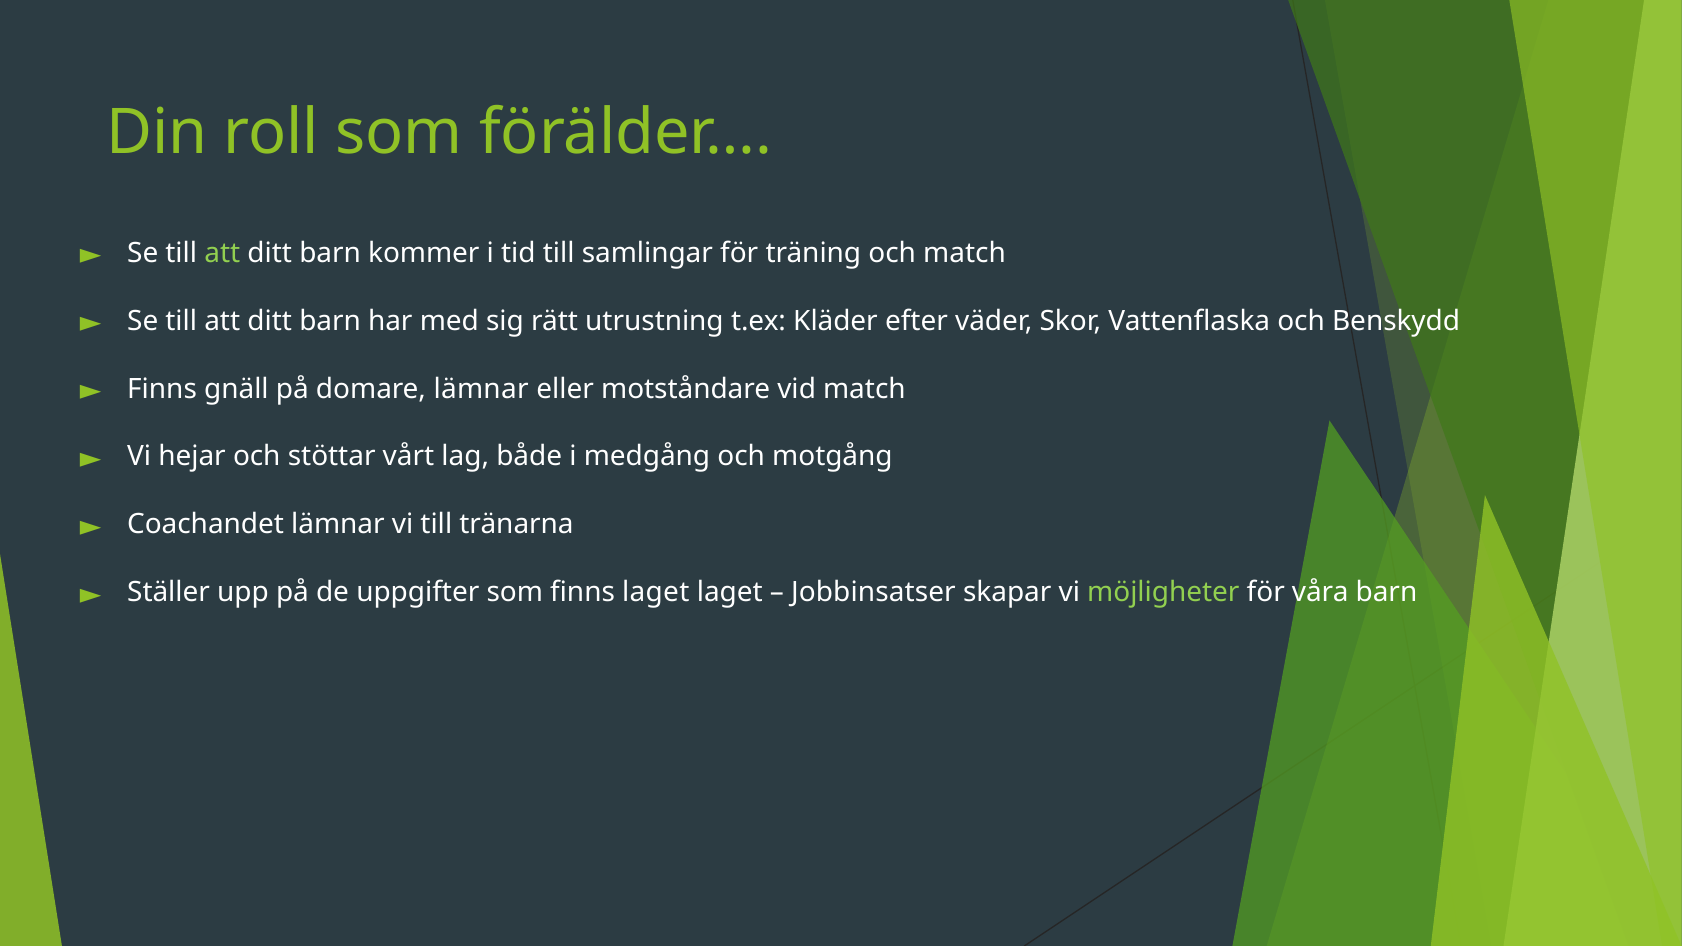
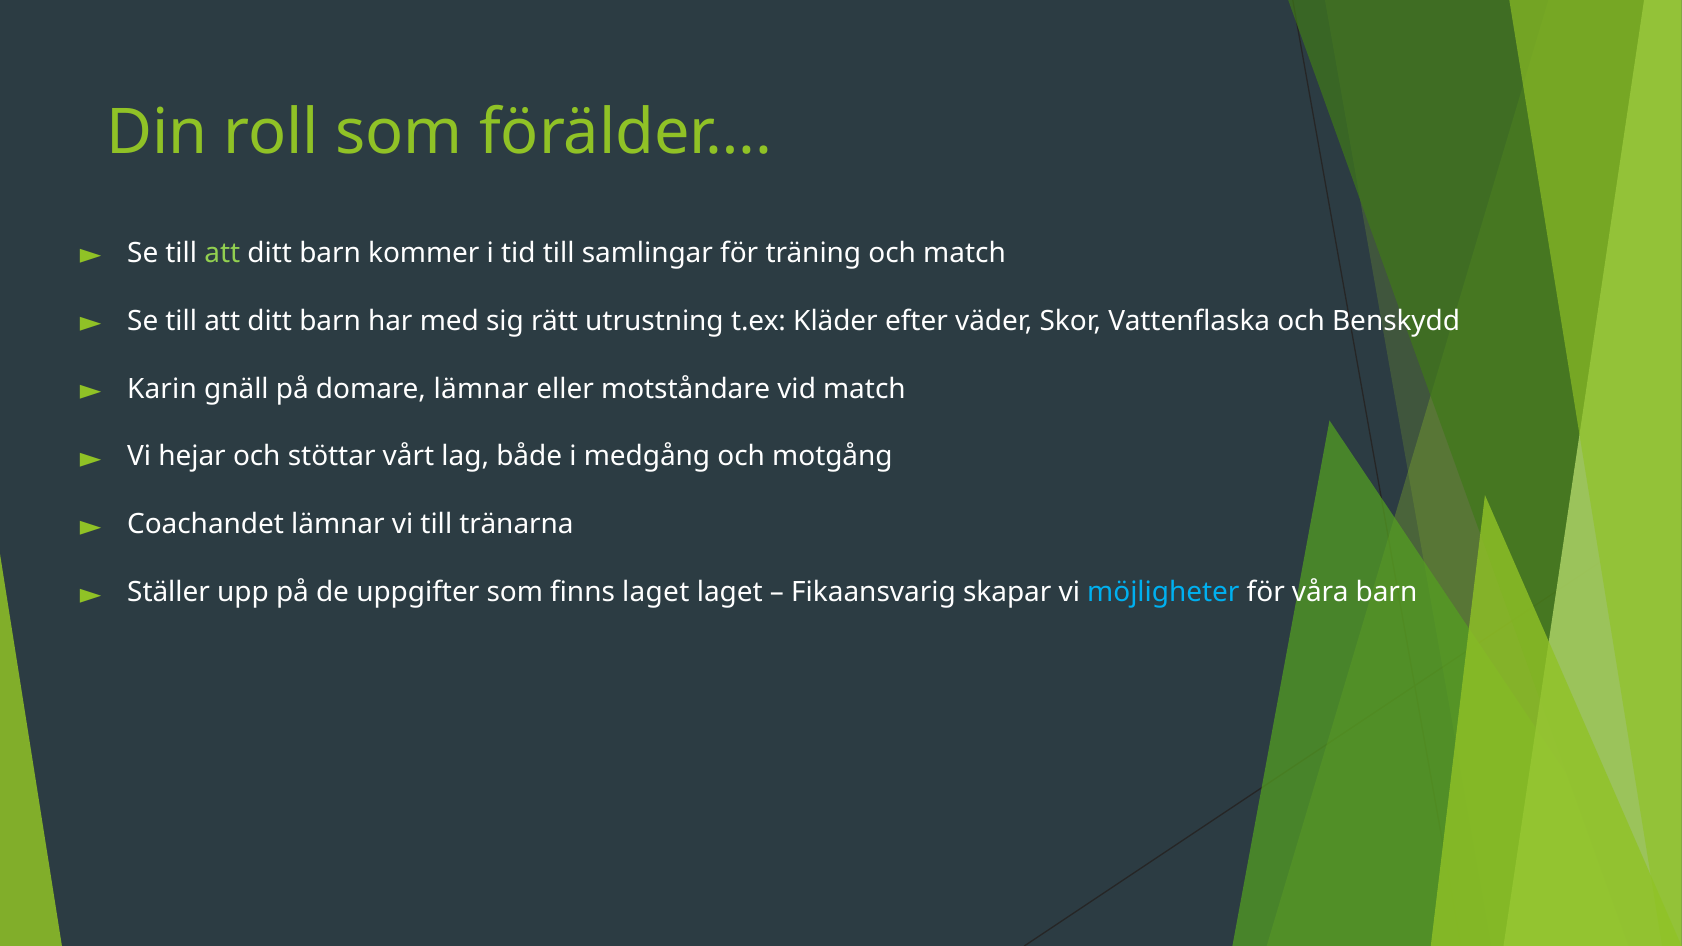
Finns at (162, 389): Finns -> Karin
Jobbinsatser: Jobbinsatser -> Fikaansvarig
möjligheter colour: light green -> light blue
